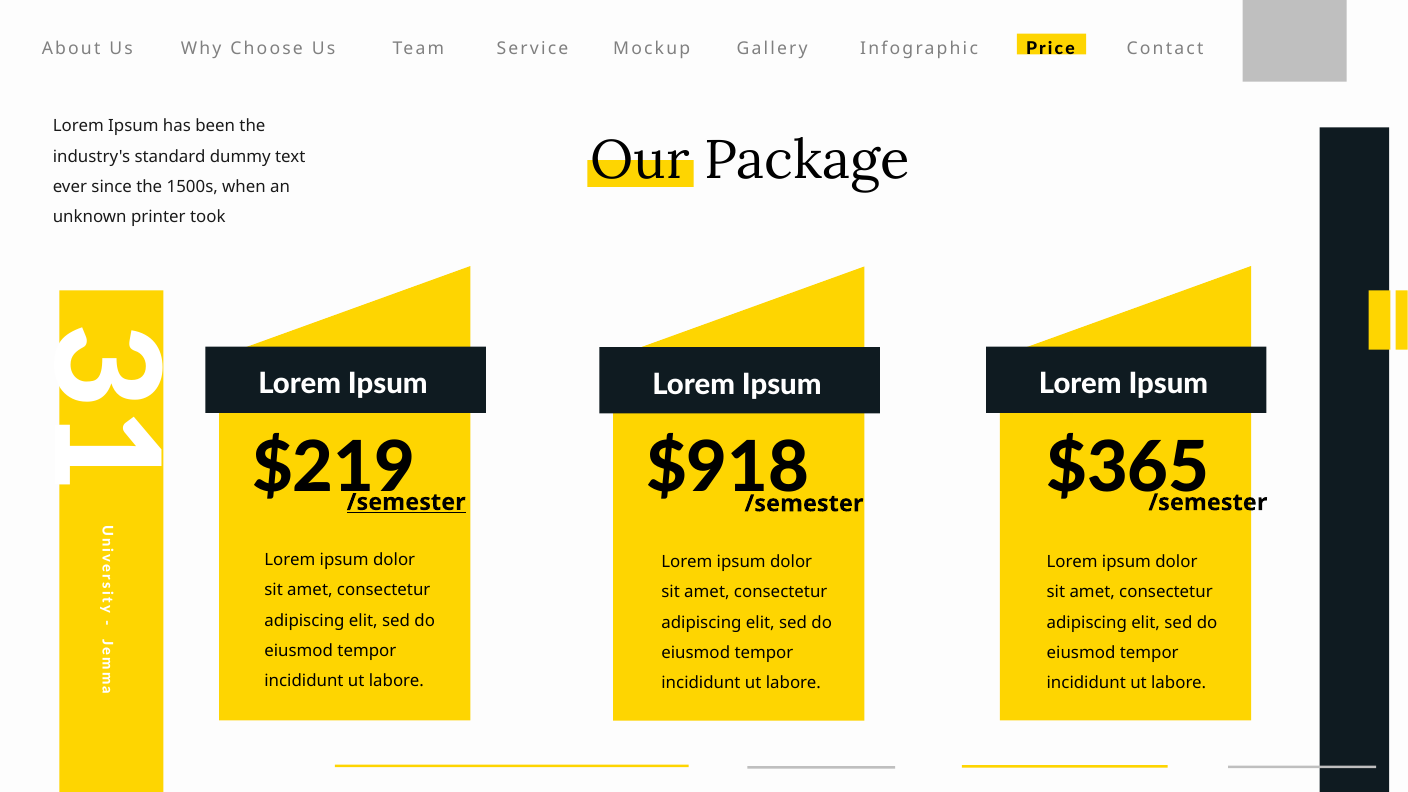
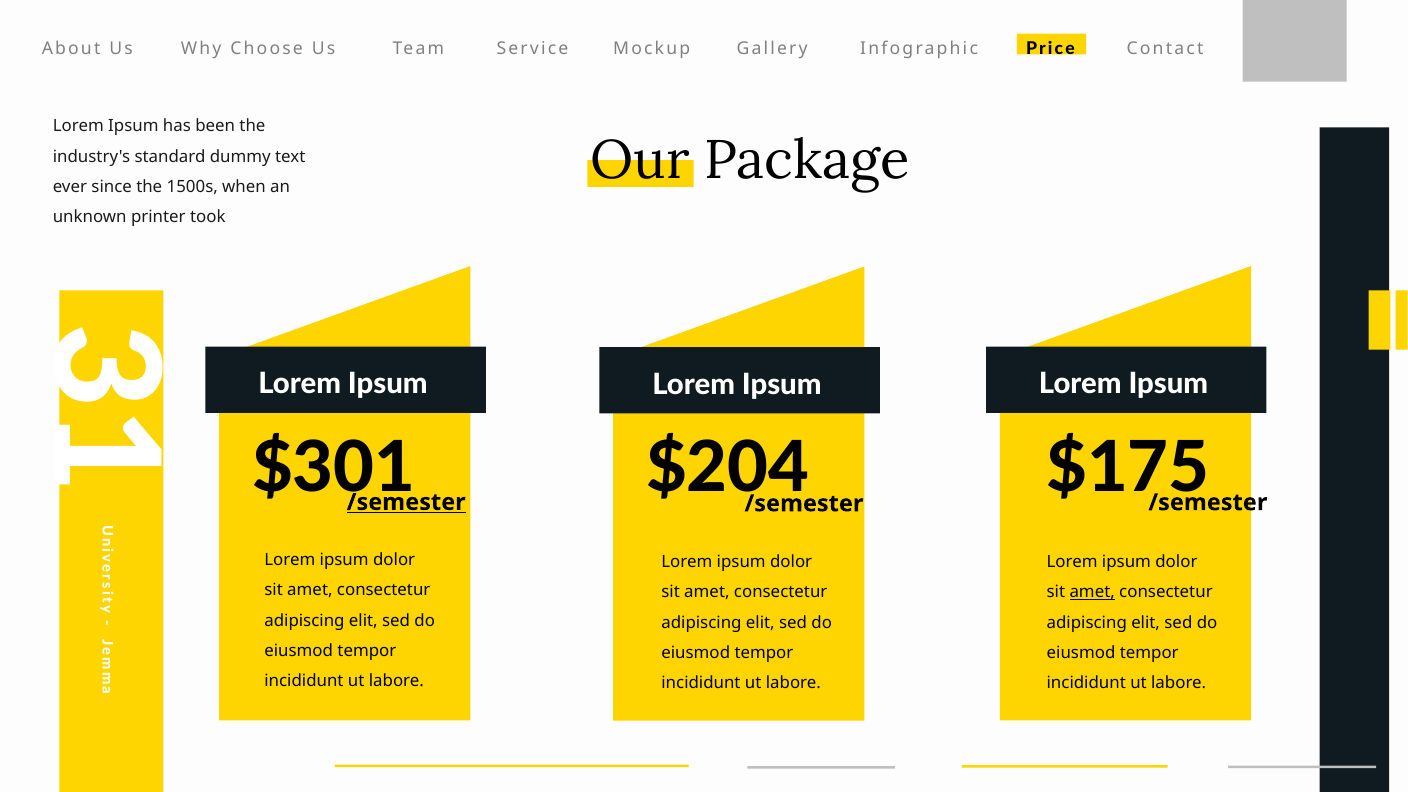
$219: $219 -> $301
$365: $365 -> $175
$918: $918 -> $204
amet at (1092, 592) underline: none -> present
